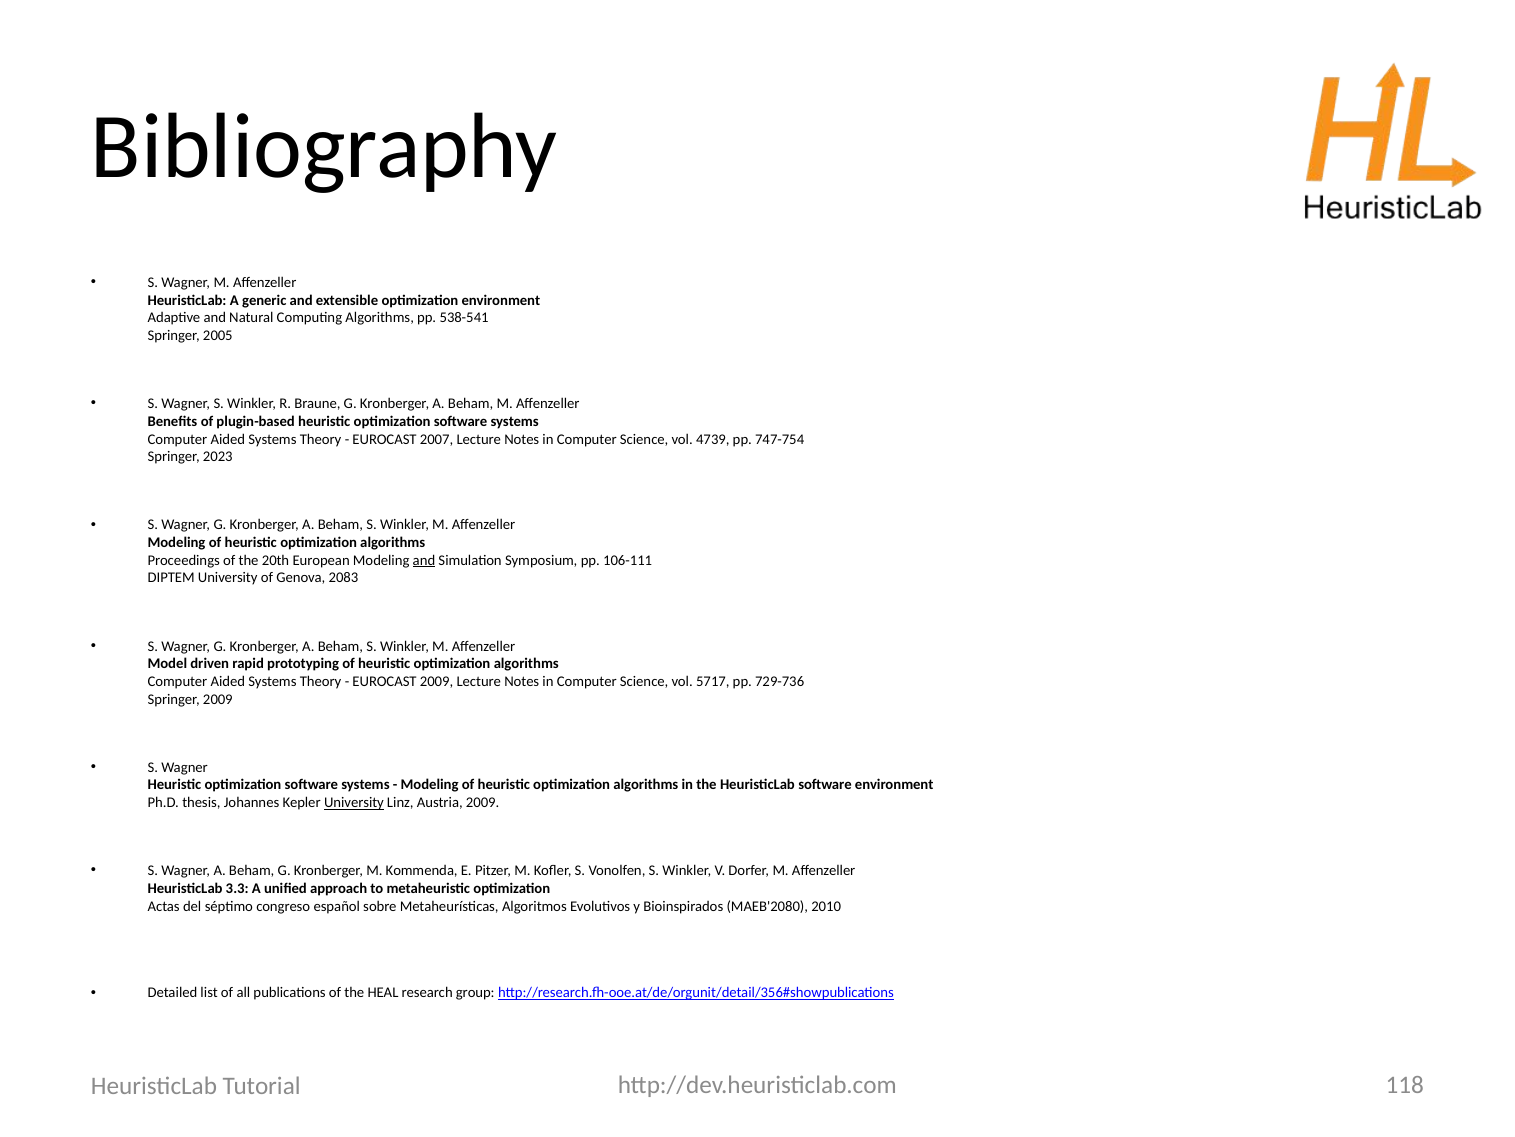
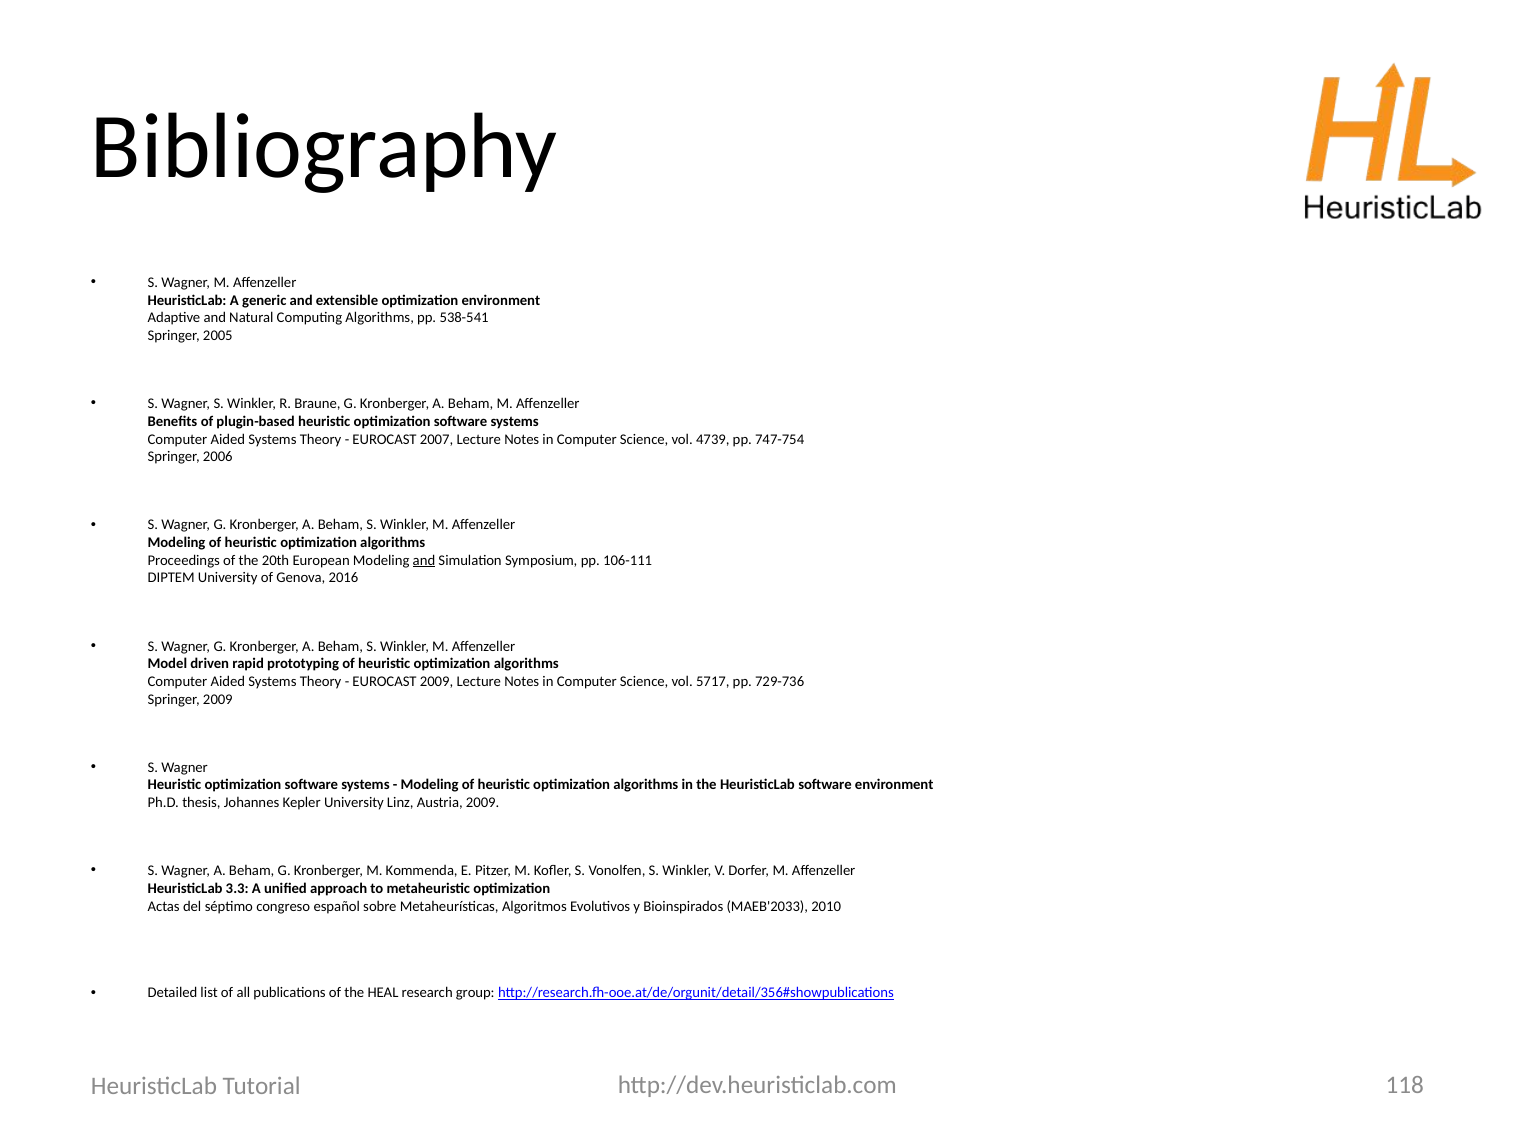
2023: 2023 -> 2006
2083: 2083 -> 2016
University at (354, 802) underline: present -> none
MAEB'2080: MAEB'2080 -> MAEB'2033
